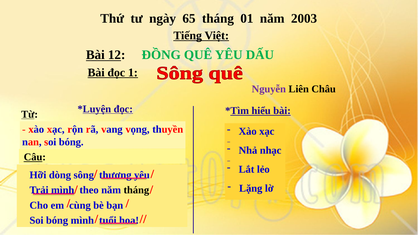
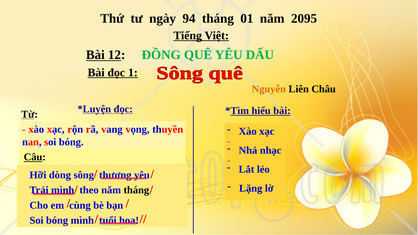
65: 65 -> 94
2003: 2003 -> 2095
Nguyễn colour: purple -> orange
